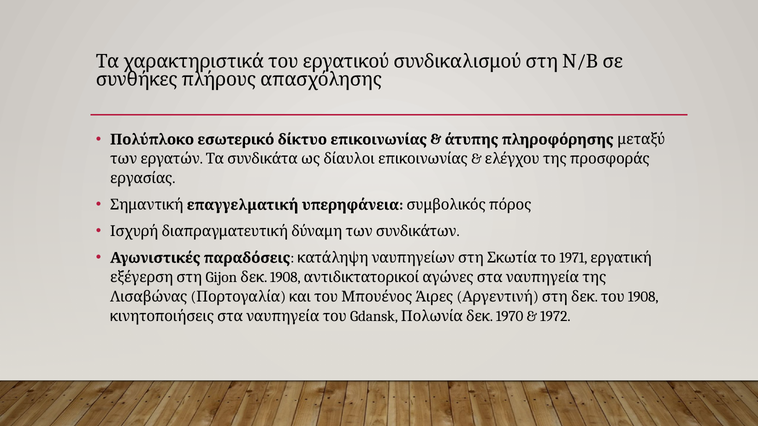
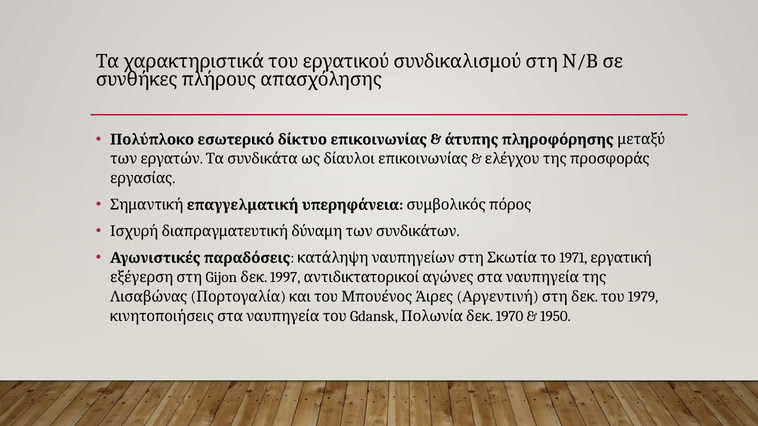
1908 at (285, 278): 1908 -> 1997
1908 at (643, 297): 1908 -> 1979
1972: 1972 -> 1950
